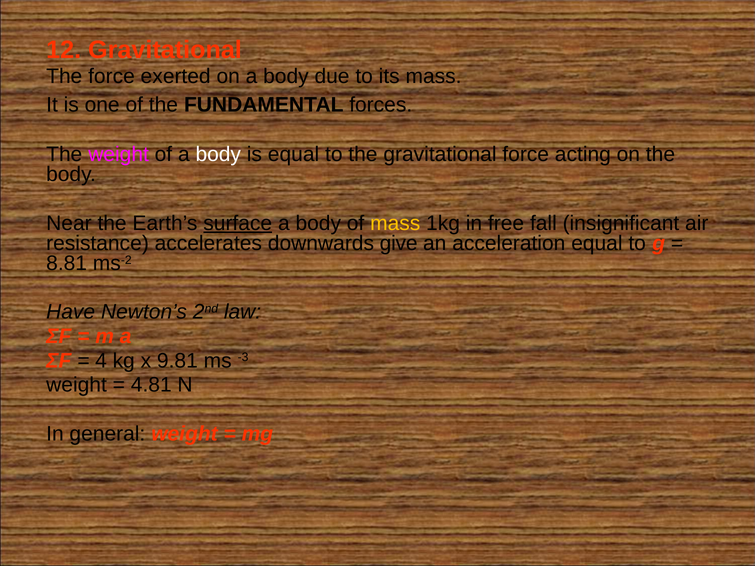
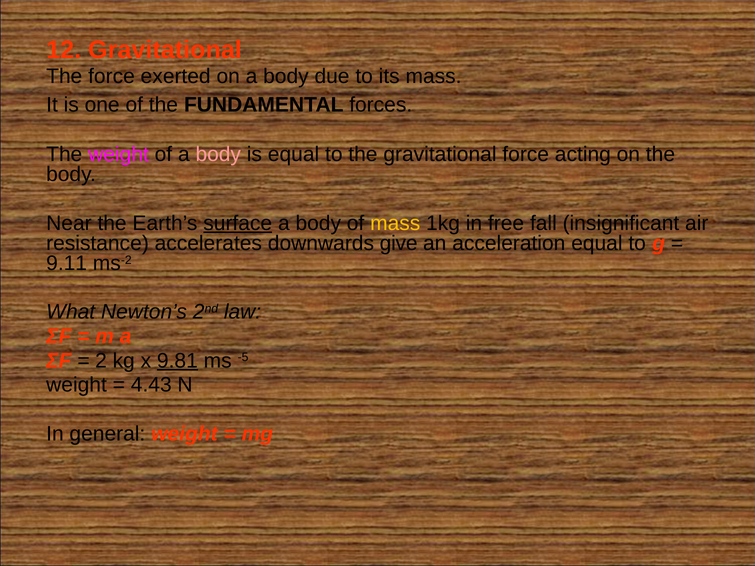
body at (218, 154) colour: white -> pink
8.81: 8.81 -> 9.11
Have: Have -> What
4: 4 -> 2
9.81 underline: none -> present
-3: -3 -> -5
4.81: 4.81 -> 4.43
